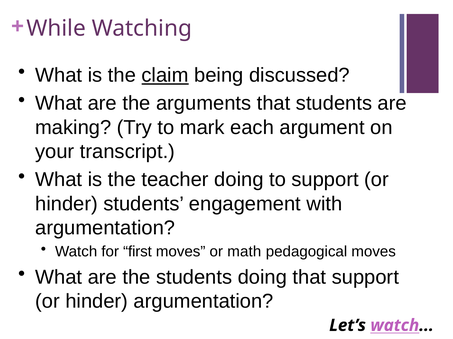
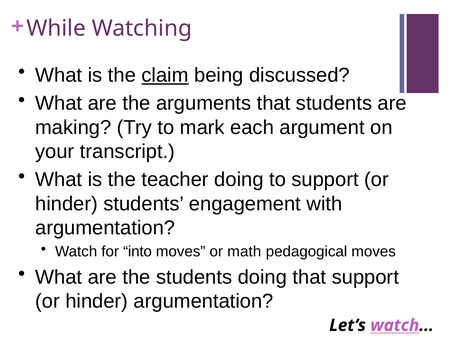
first: first -> into
